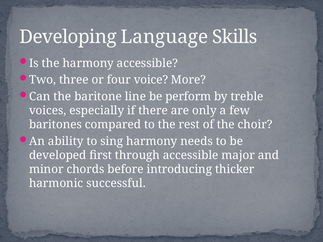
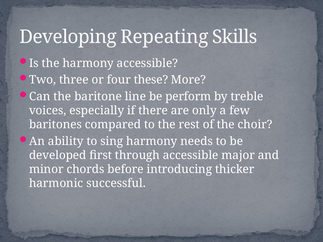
Language: Language -> Repeating
voice: voice -> these
